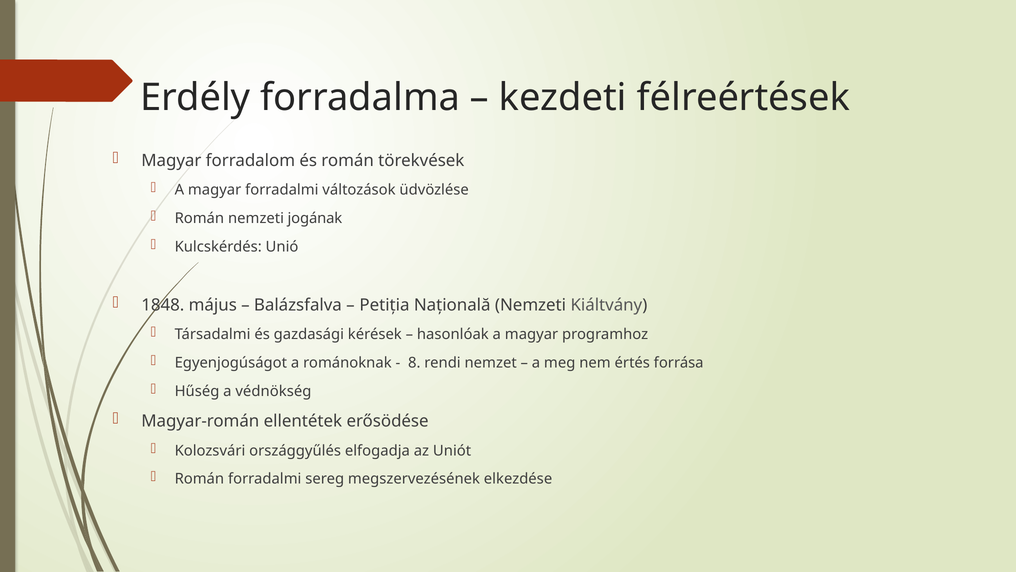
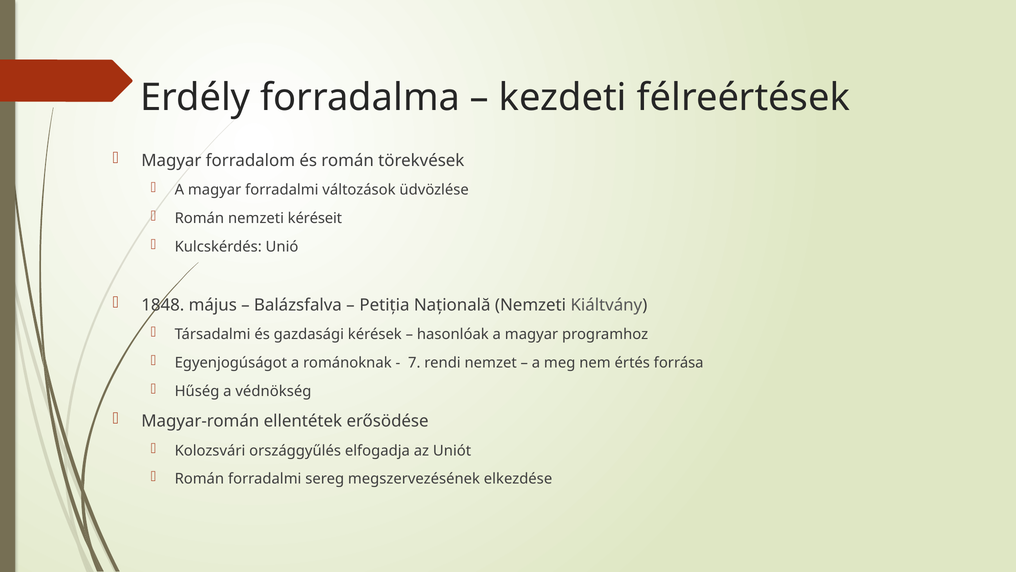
jogának: jogának -> kéréseit
8: 8 -> 7
